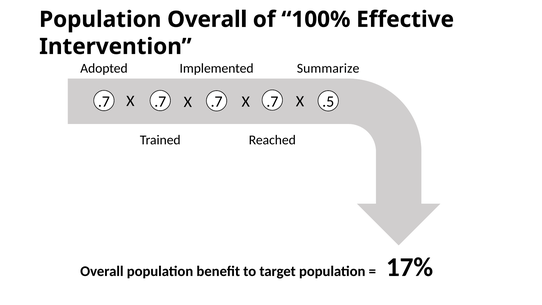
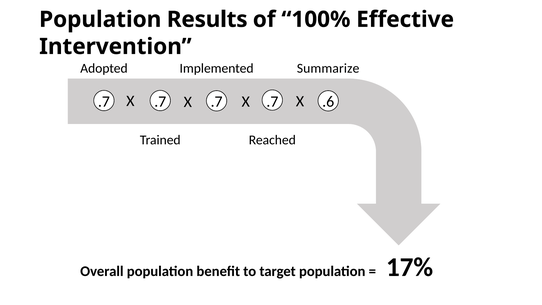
Population Overall: Overall -> Results
.5: .5 -> .6
